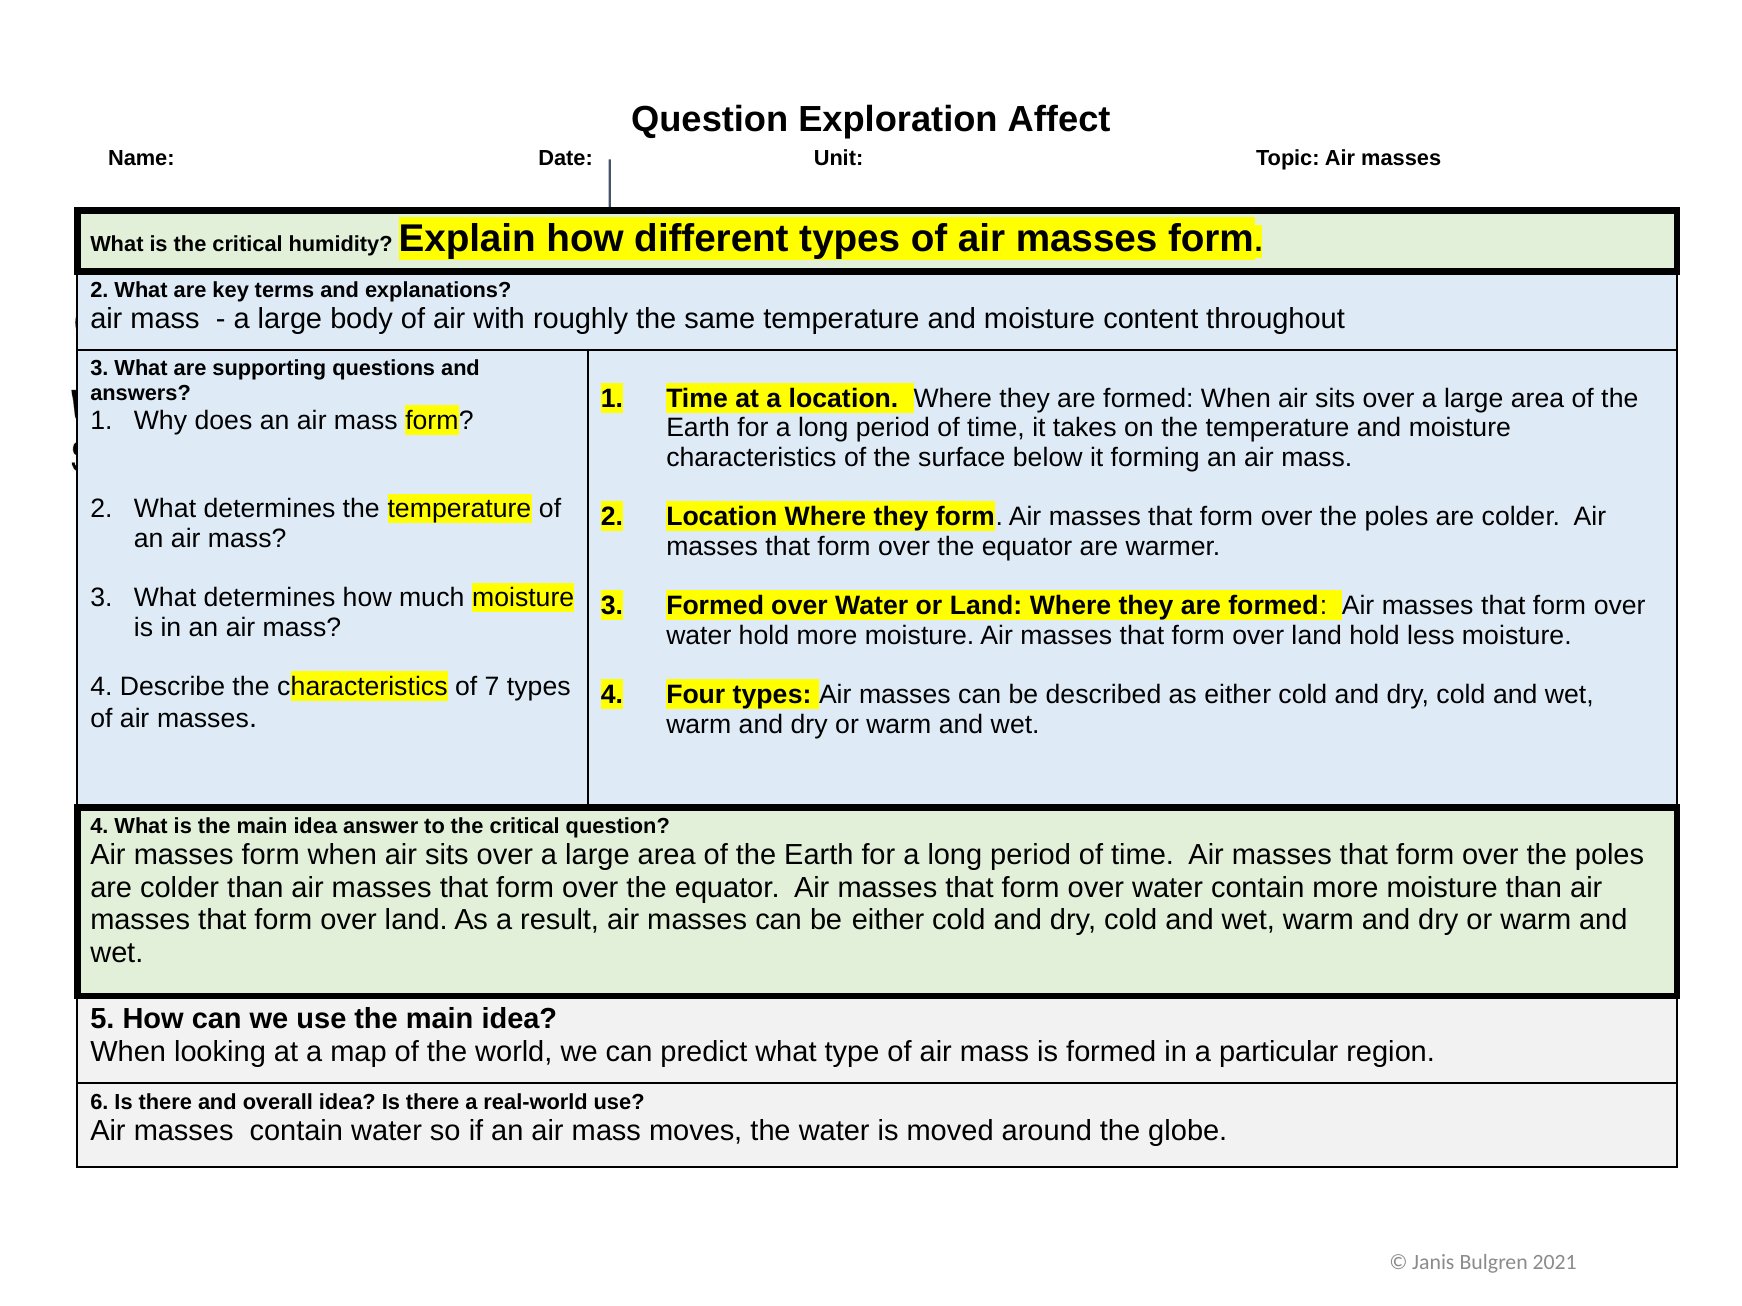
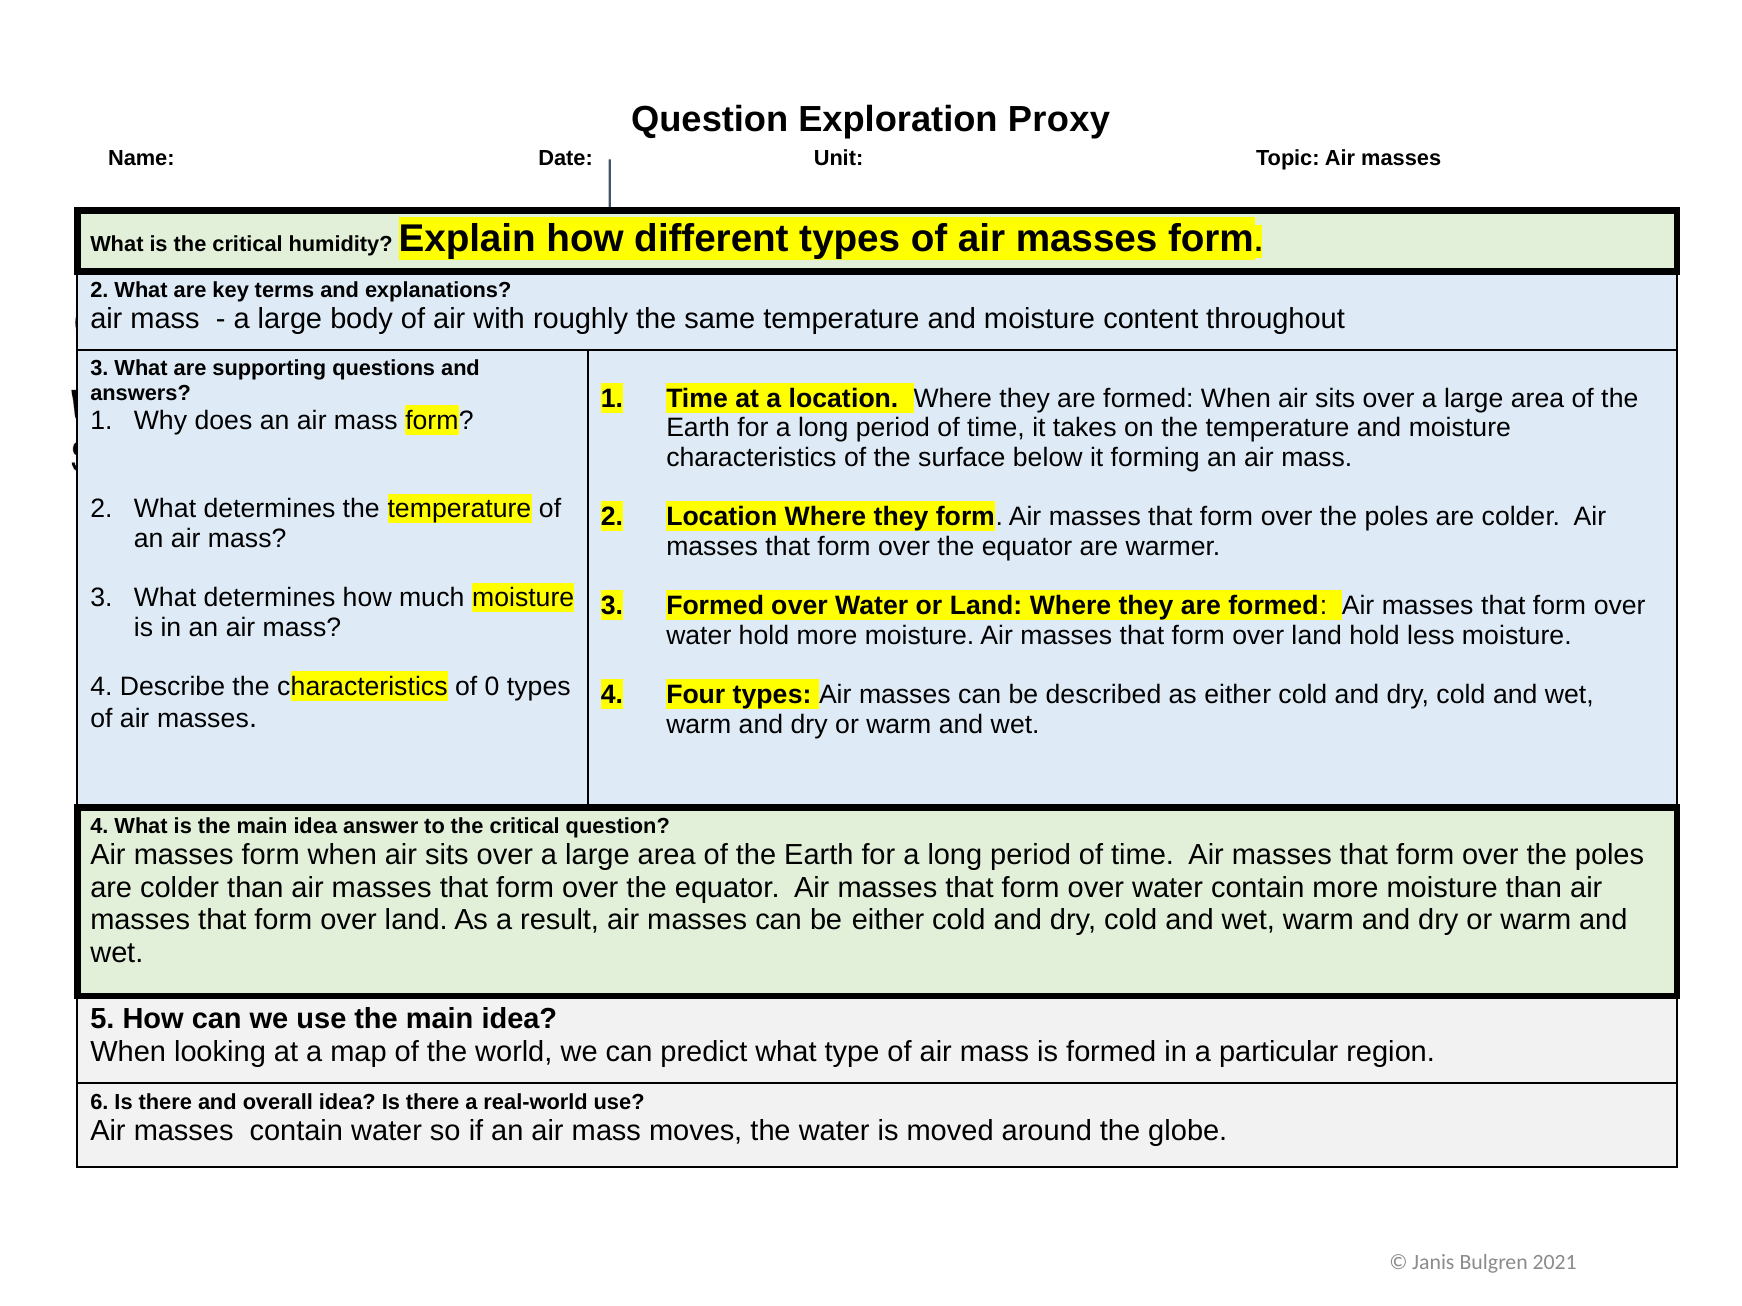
Affect: Affect -> Proxy
7: 7 -> 0
